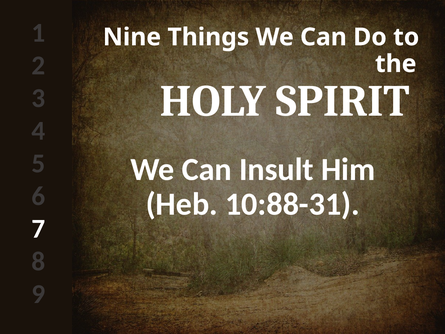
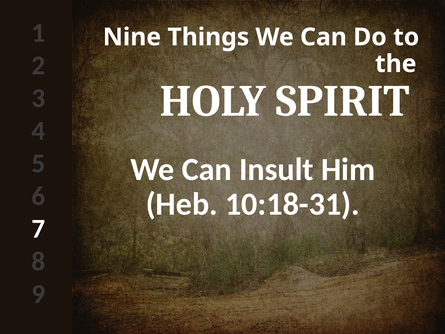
10:88-31: 10:88-31 -> 10:18-31
